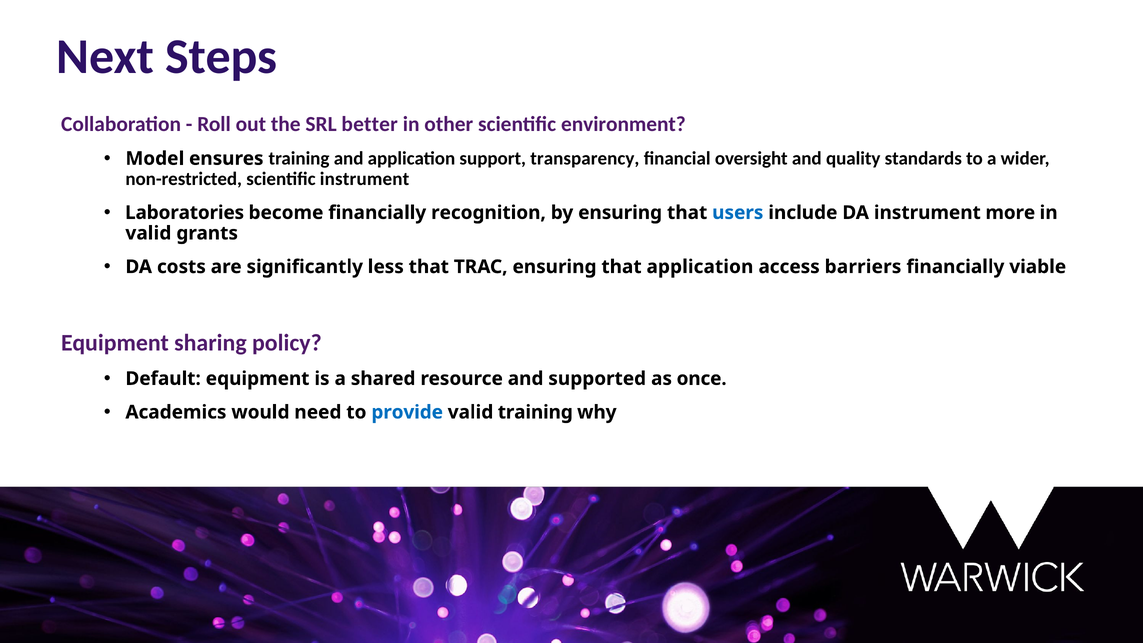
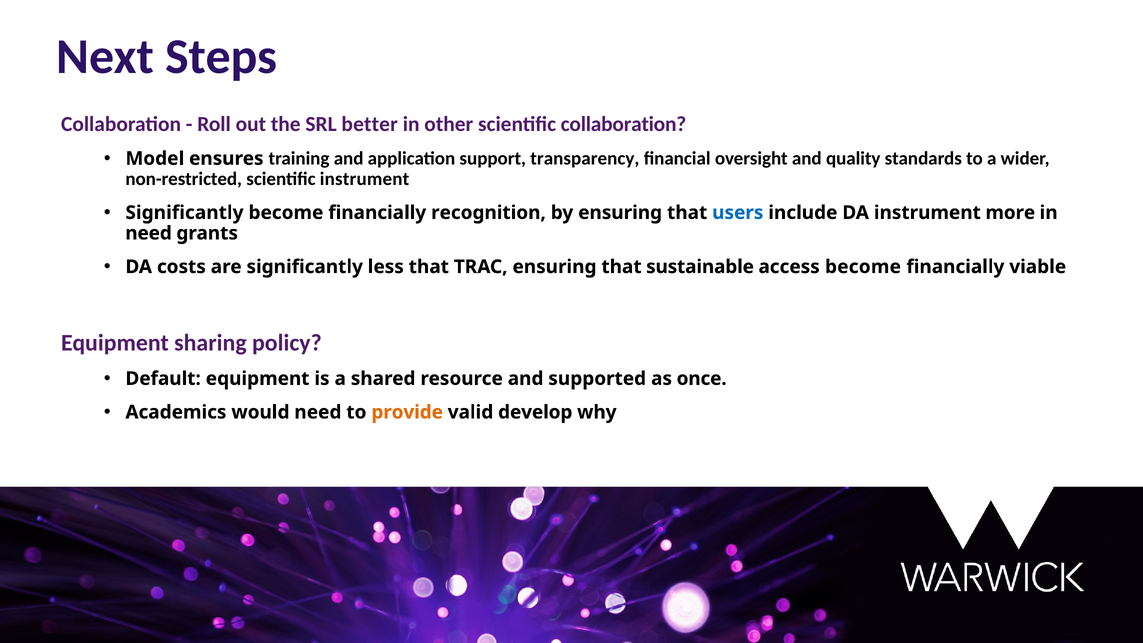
scientific environment: environment -> collaboration
Laboratories at (185, 213): Laboratories -> Significantly
valid at (148, 233): valid -> need
that application: application -> sustainable
access barriers: barriers -> become
provide colour: blue -> orange
valid training: training -> develop
